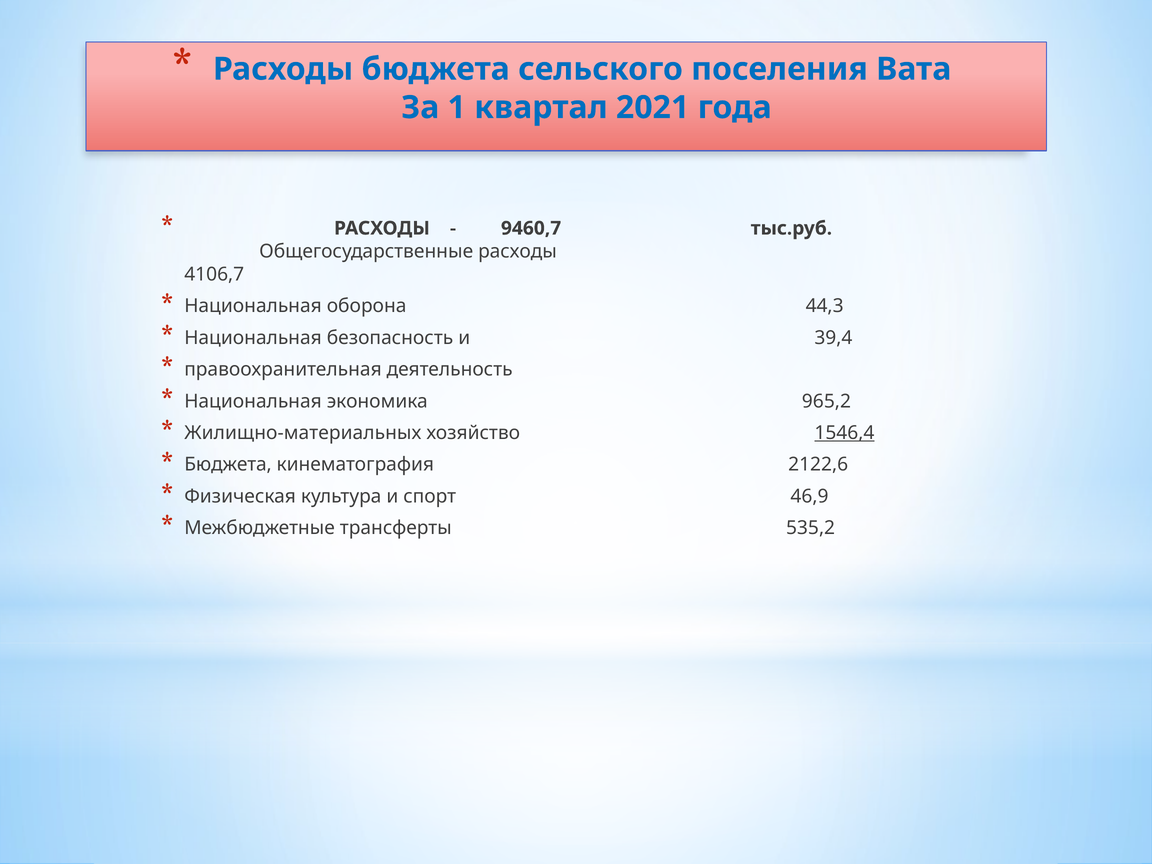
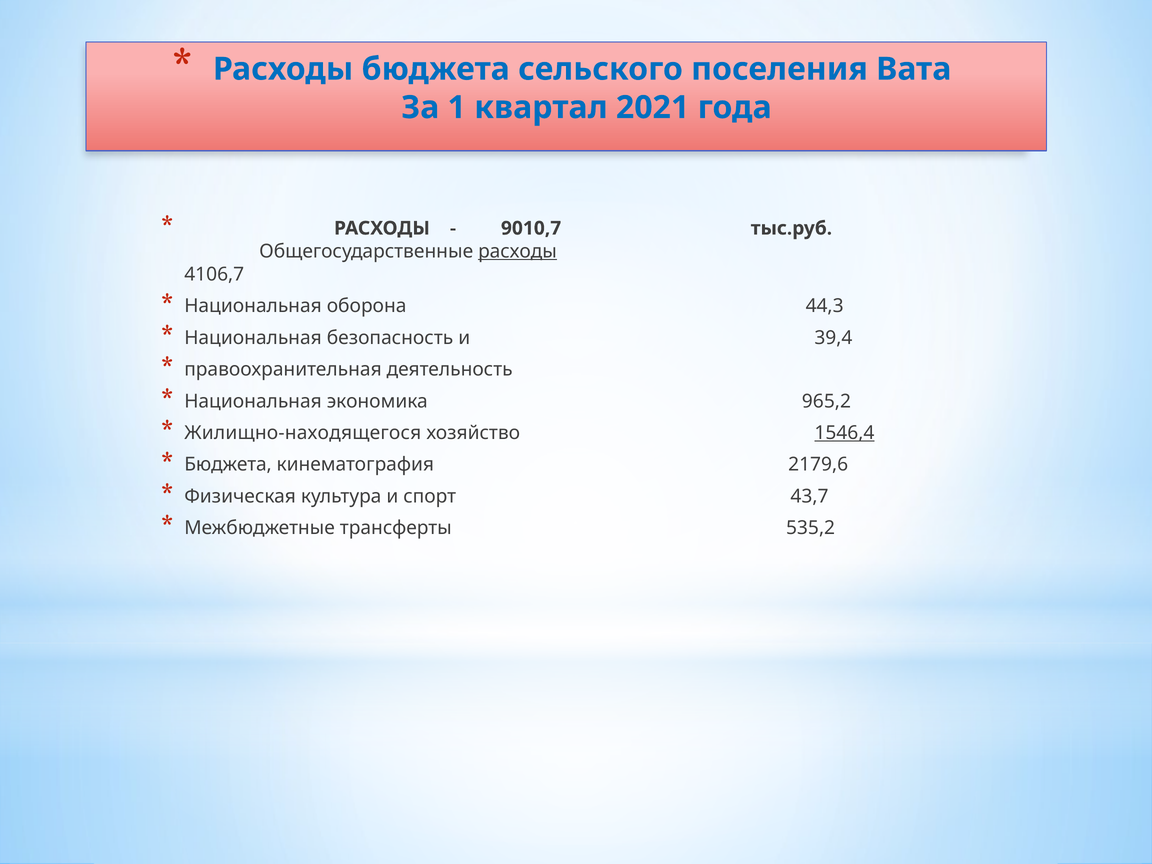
9460,7: 9460,7 -> 9010,7
расходы at (518, 251) underline: none -> present
Жилищно-материальных: Жилищно-материальных -> Жилищно-находящегося
2122,6: 2122,6 -> 2179,6
46,9: 46,9 -> 43,7
